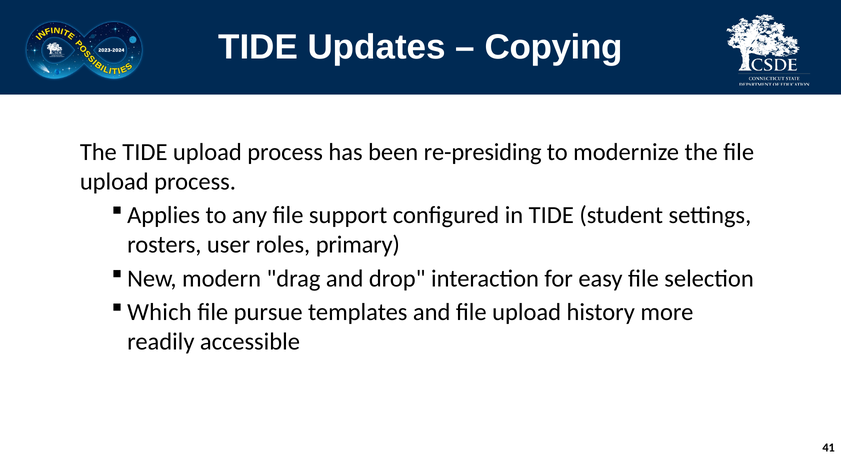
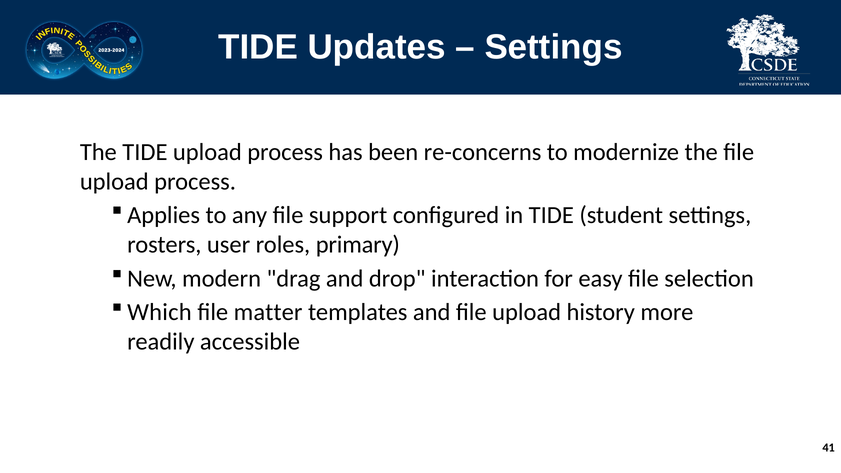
Copying at (554, 47): Copying -> Settings
re-presiding: re-presiding -> re-concerns
pursue: pursue -> matter
